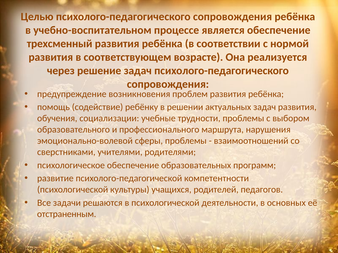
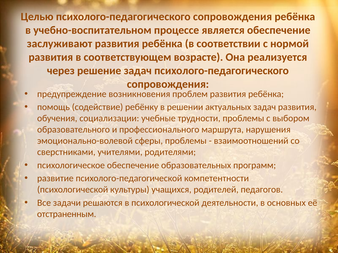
трехсменный: трехсменный -> заслуживают
